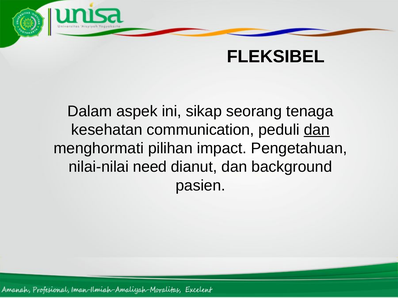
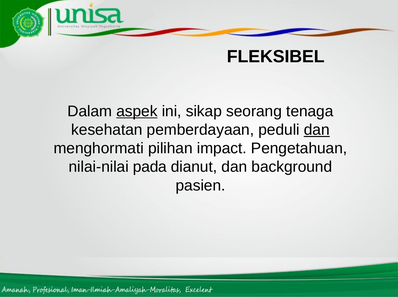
aspek underline: none -> present
communication: communication -> pemberdayaan
need: need -> pada
